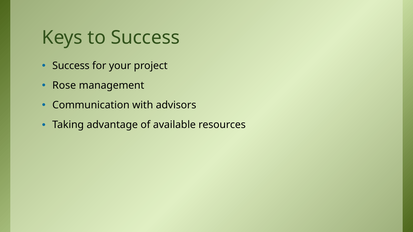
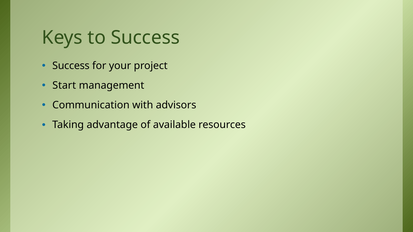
Rose: Rose -> Start
